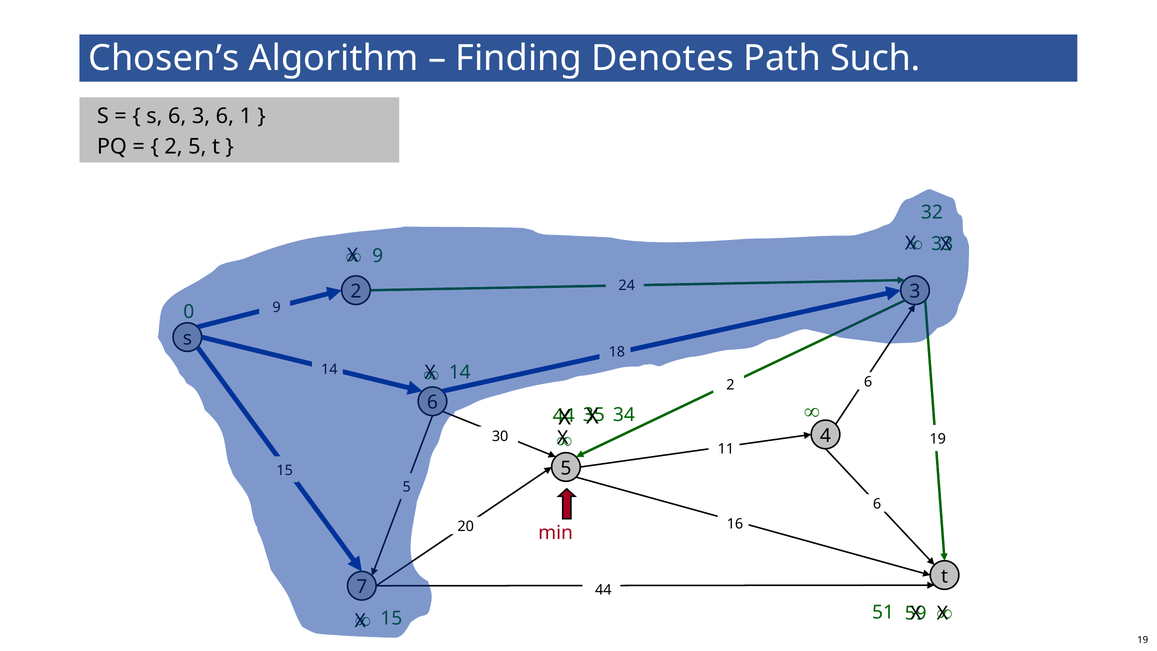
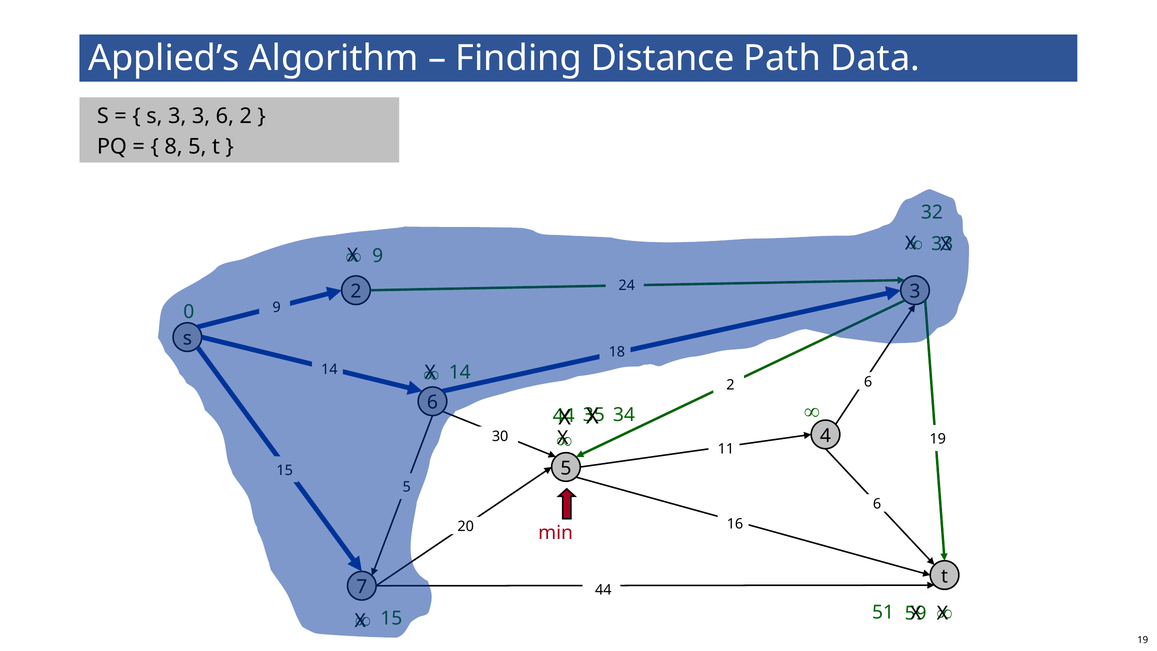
Chosen’s: Chosen’s -> Applied’s
Denotes: Denotes -> Distance
Such: Such -> Data
6 at (177, 116): 6 -> 3
6 1: 1 -> 2
2 at (174, 147): 2 -> 8
